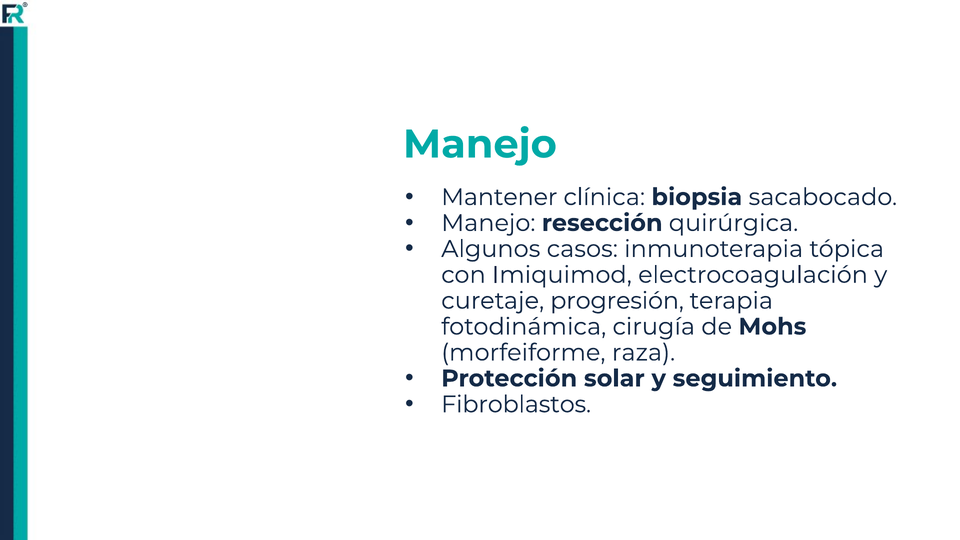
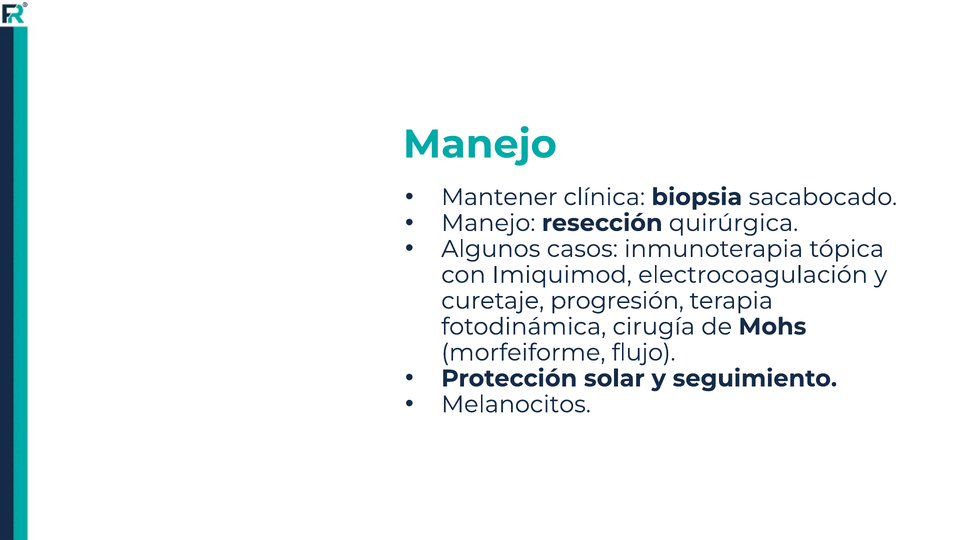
raza: raza -> flujo
Fibroblastos: Fibroblastos -> Melanocitos
